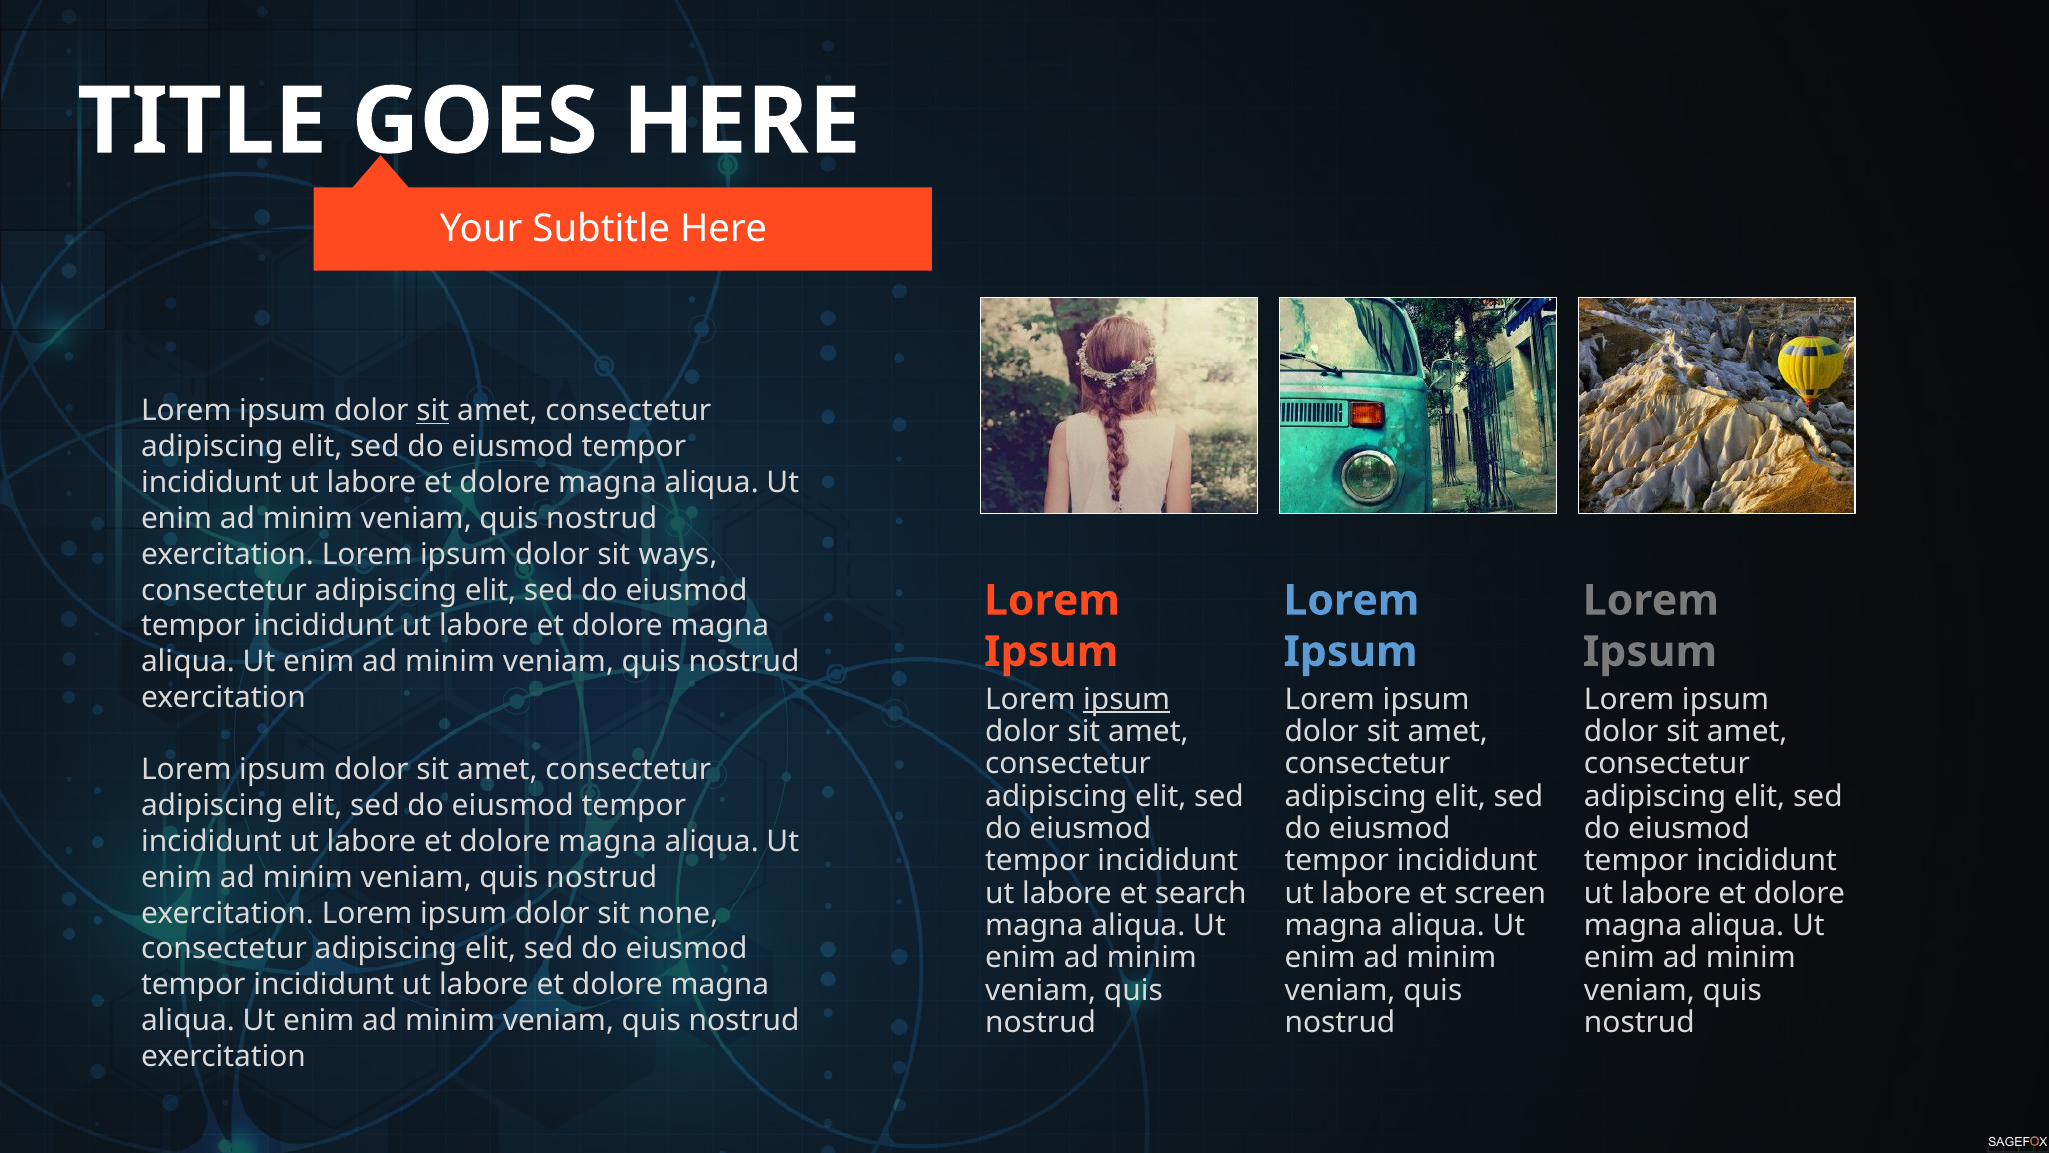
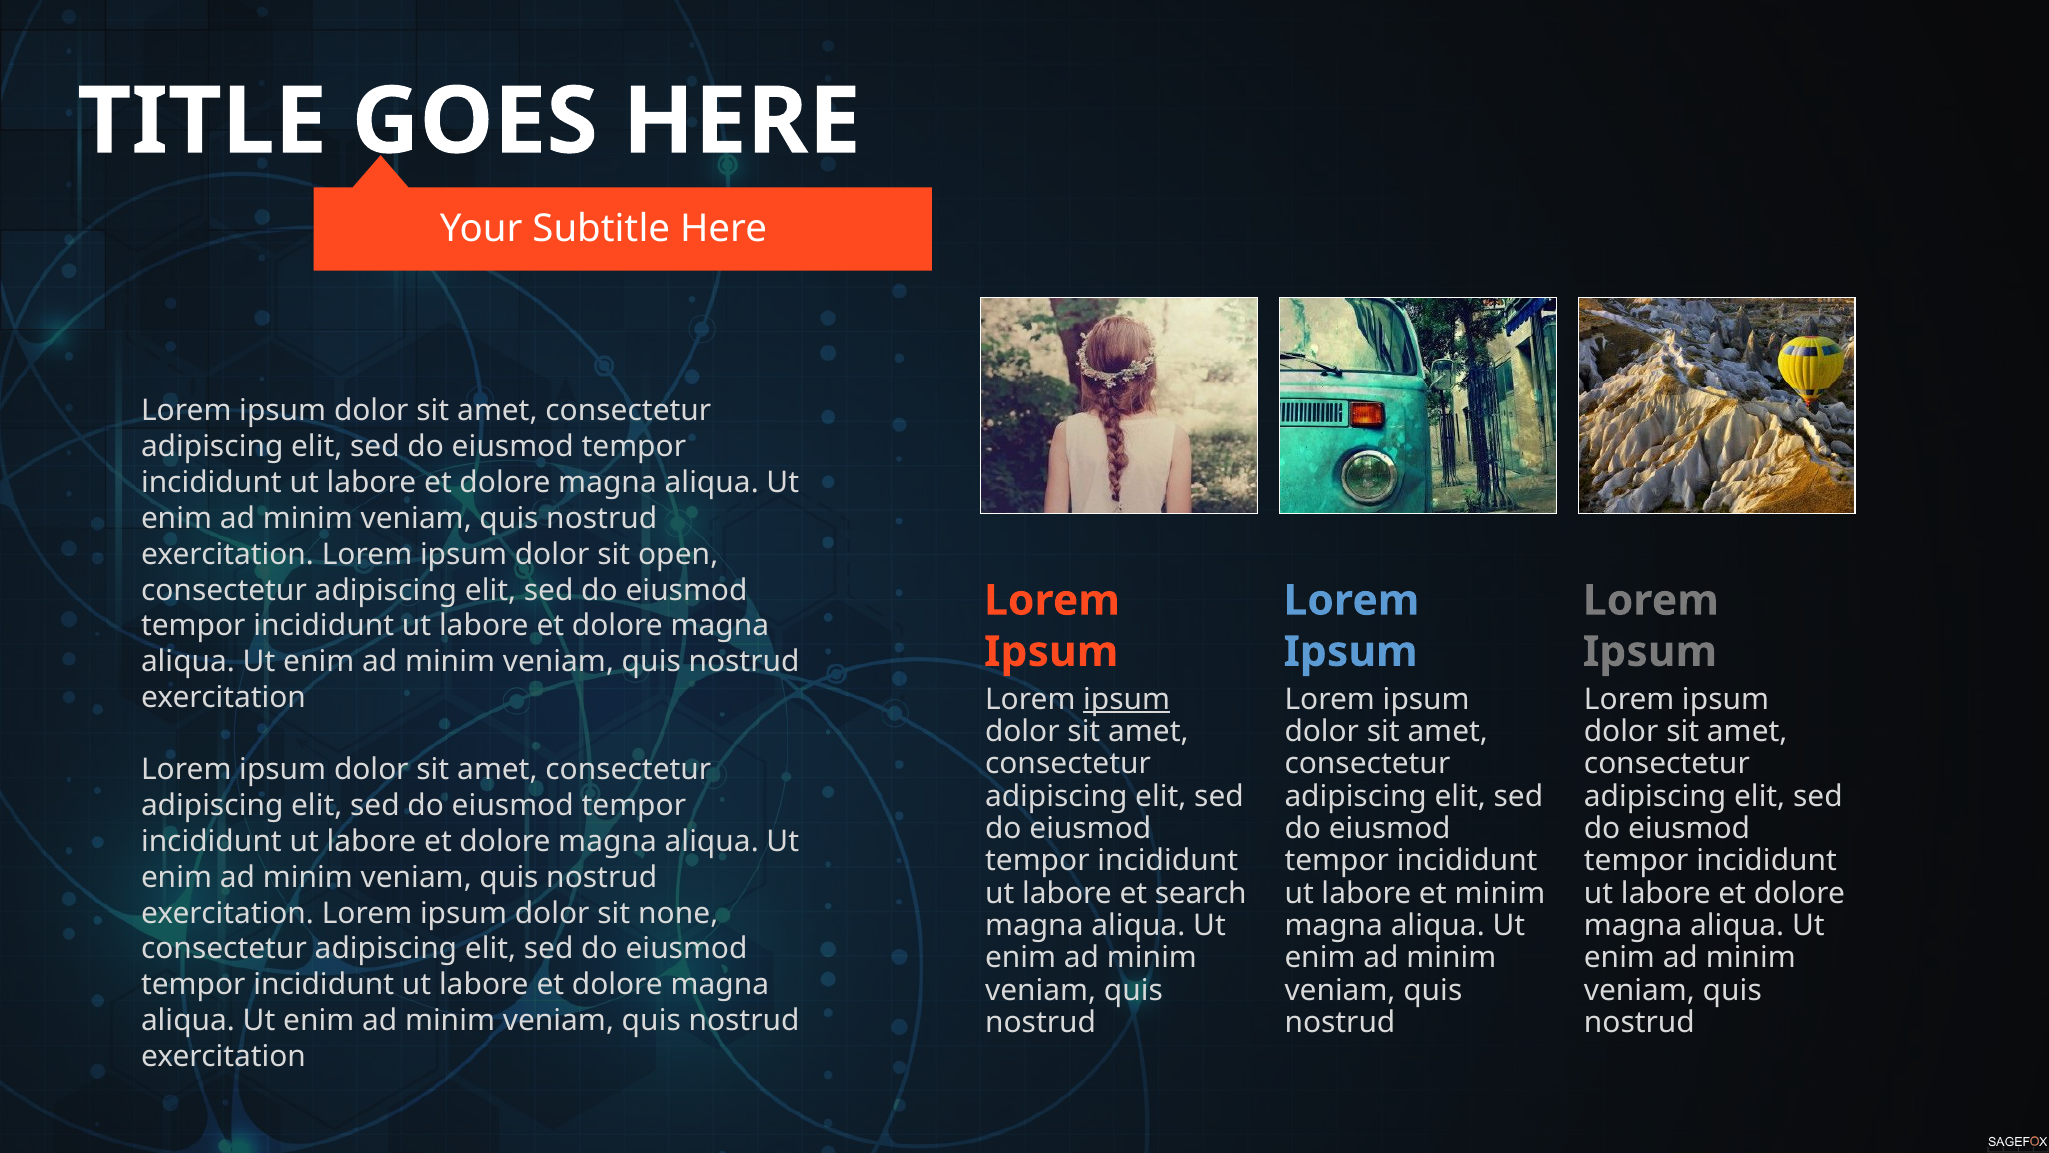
sit at (433, 411) underline: present -> none
ways: ways -> open
et screen: screen -> minim
